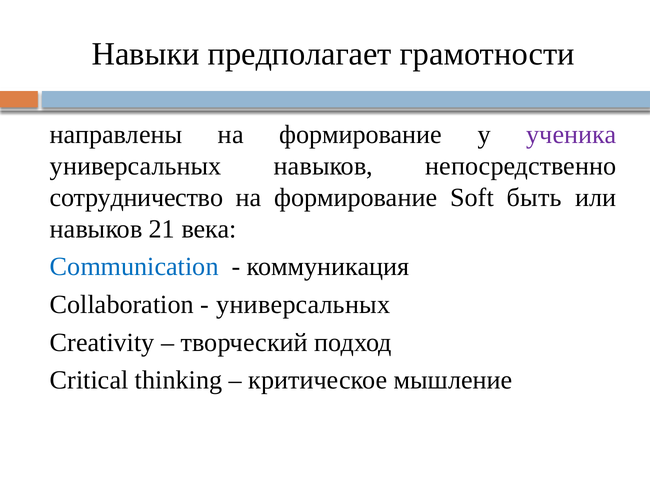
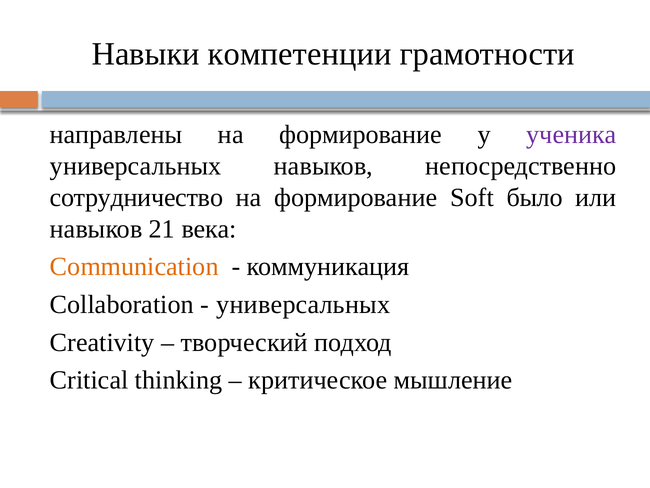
предполагает: предполагает -> компетенции
быть: быть -> было
Communication colour: blue -> orange
